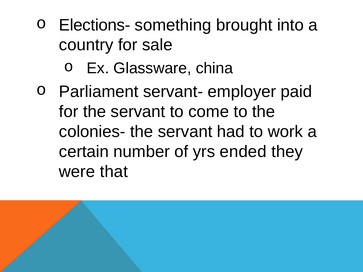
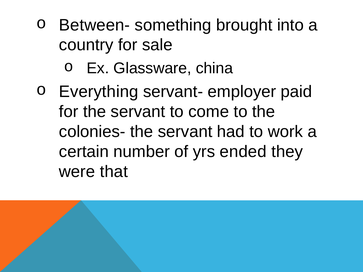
Elections-: Elections- -> Between-
Parliament: Parliament -> Everything
